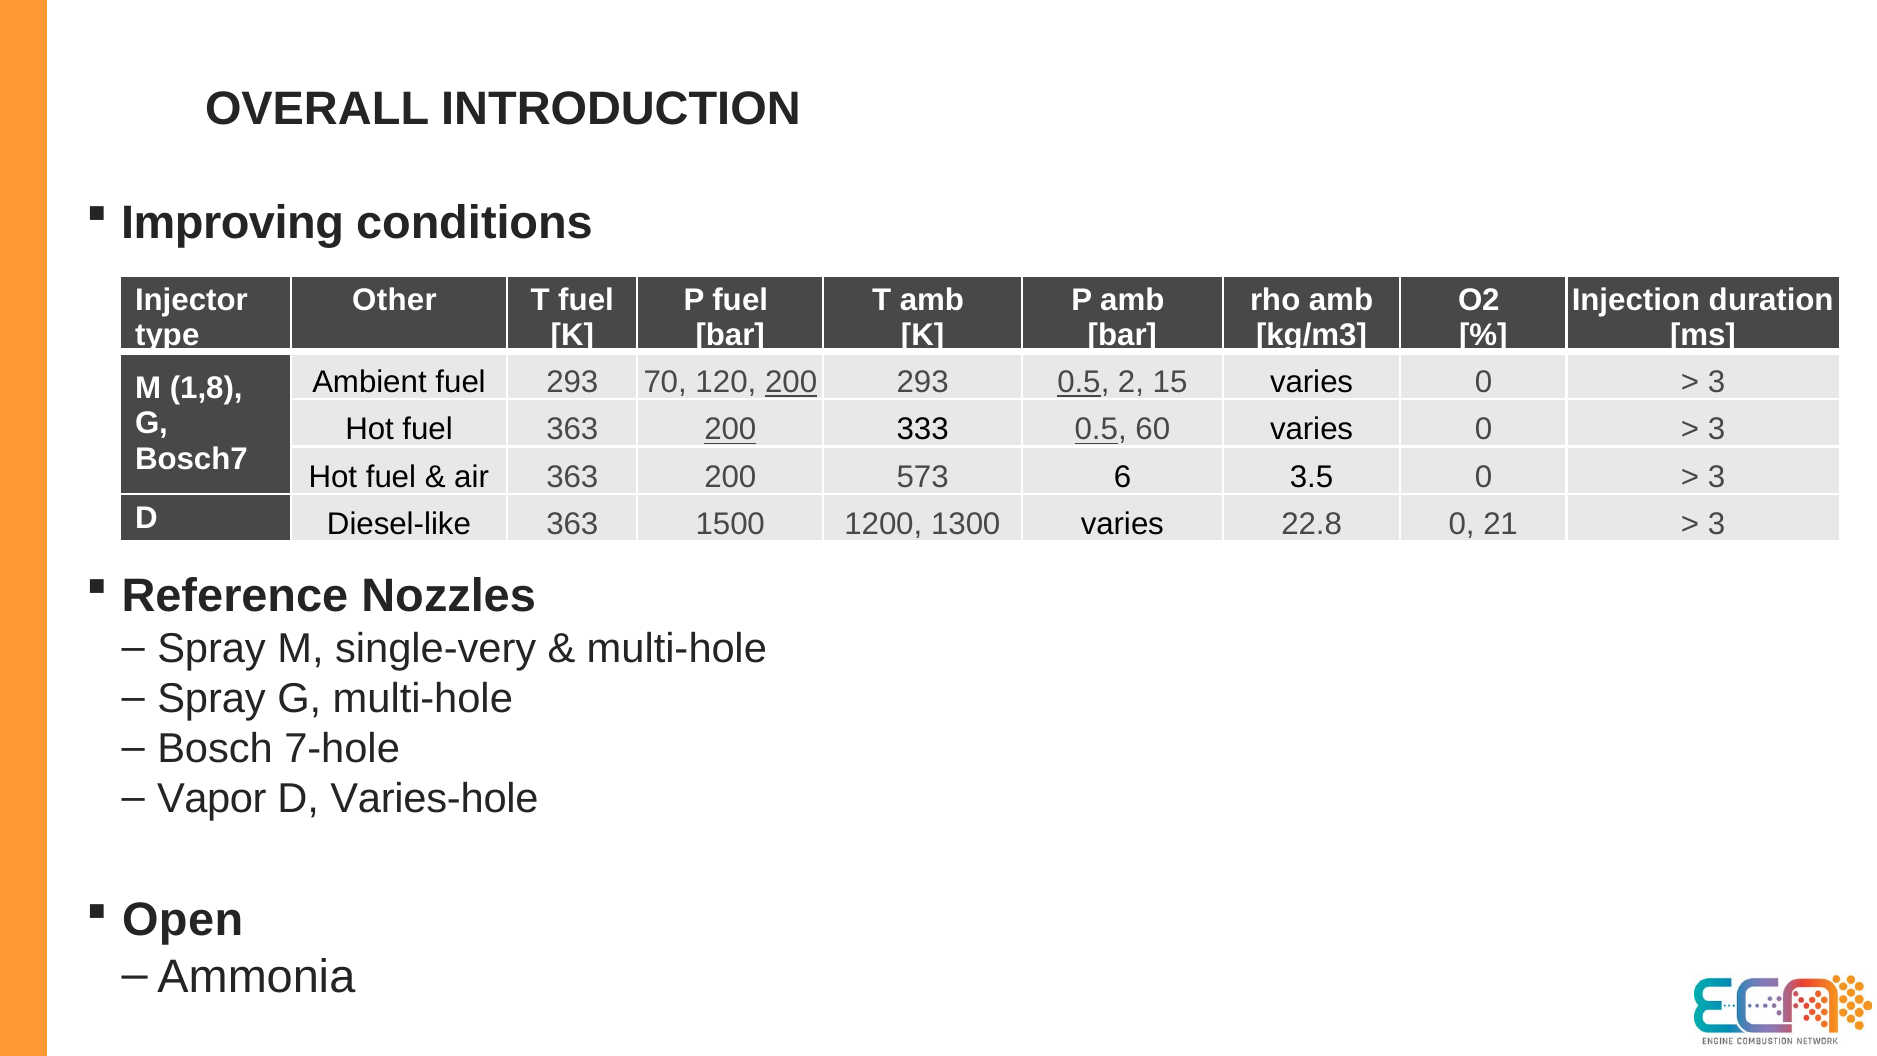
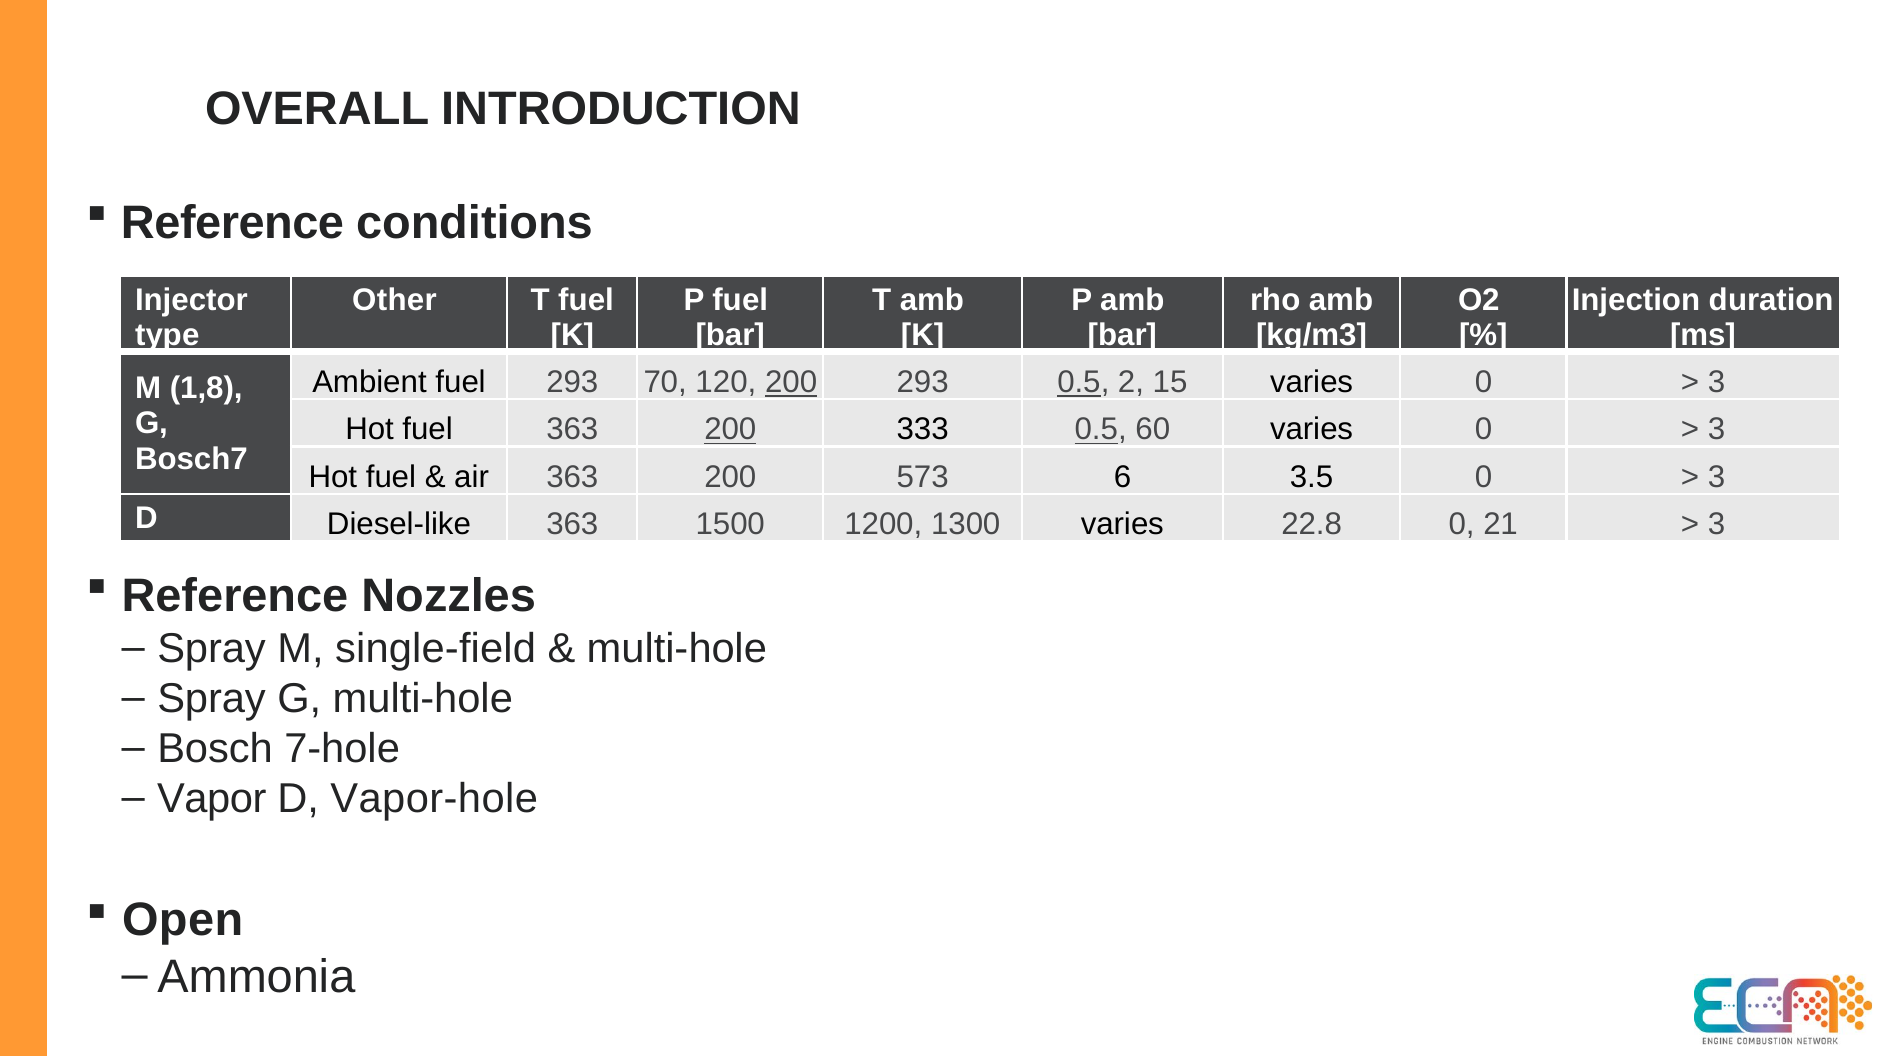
Improving at (233, 223): Improving -> Reference
single-very: single-very -> single-field
Varies-hole: Varies-hole -> Vapor-hole
